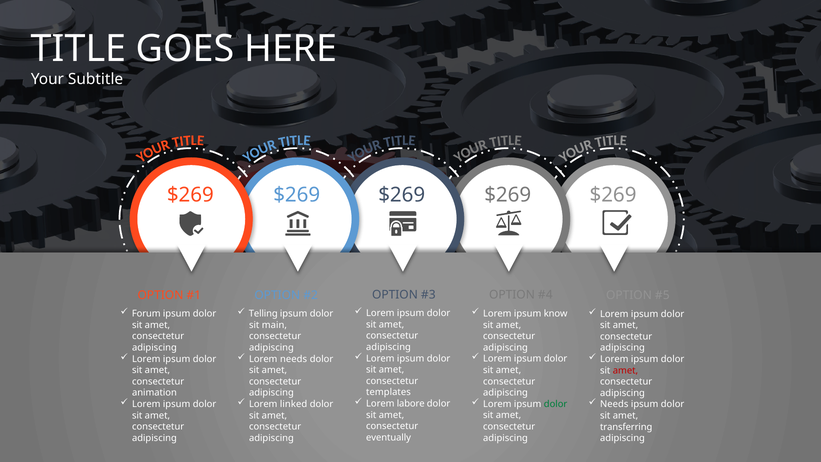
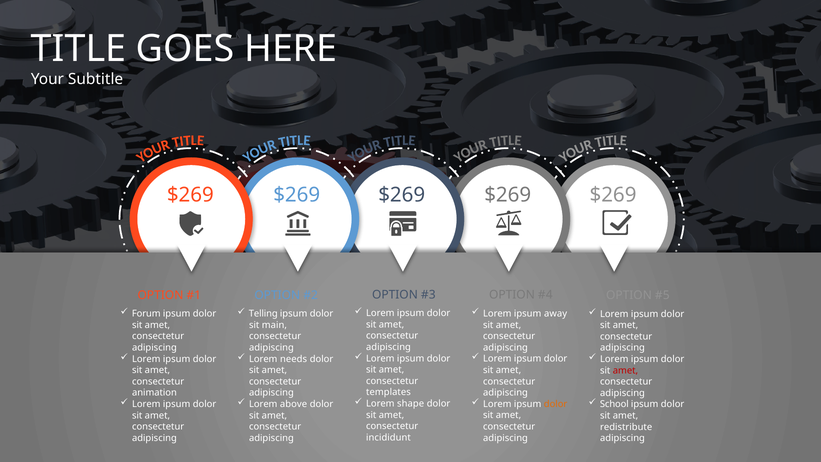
know: know -> away
labore: labore -> shape
dolor at (556, 404) colour: green -> orange
linked: linked -> above
Needs at (614, 404): Needs -> School
transferring: transferring -> redistribute
eventually: eventually -> incididunt
